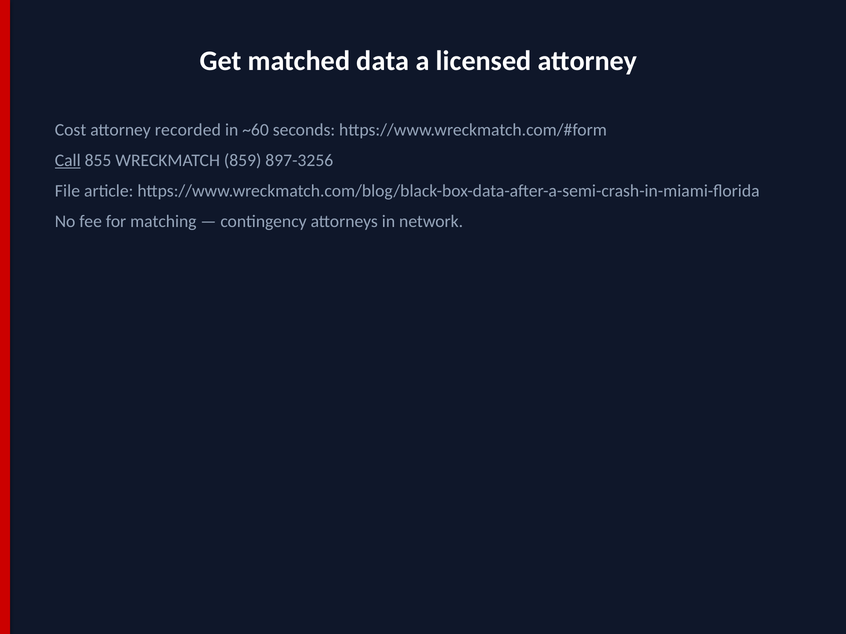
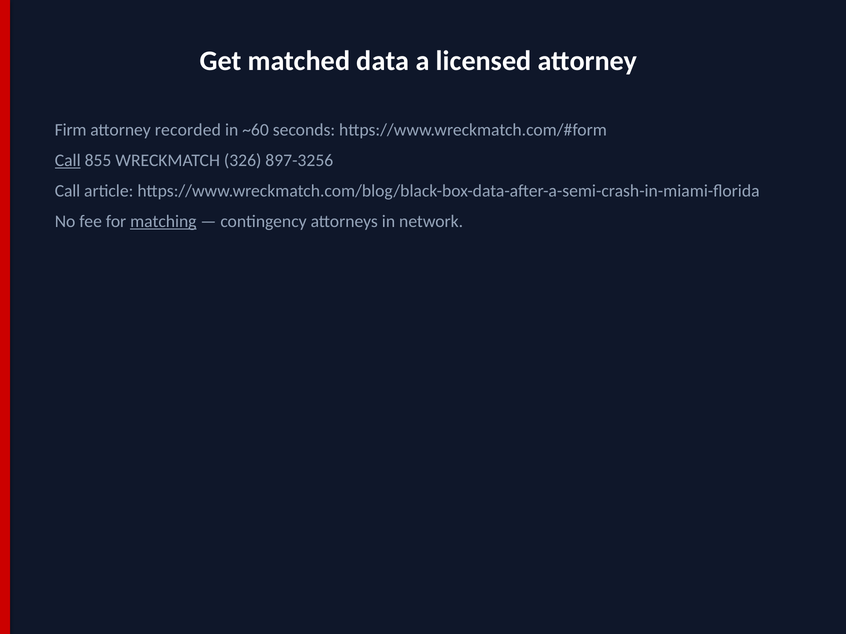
Cost: Cost -> Firm
859: 859 -> 326
File at (67, 191): File -> Call
matching underline: none -> present
